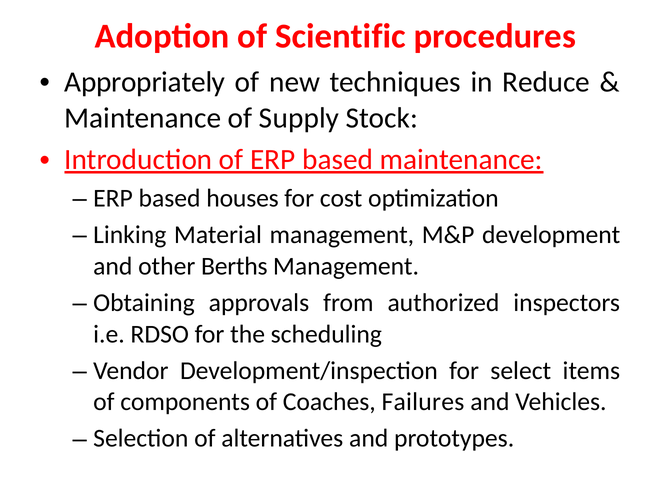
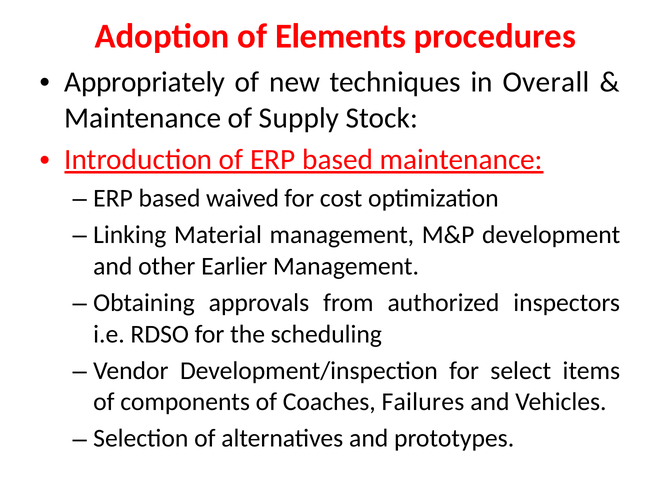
Scientific: Scientific -> Elements
Reduce: Reduce -> Overall
houses: houses -> waived
Berths: Berths -> Earlier
